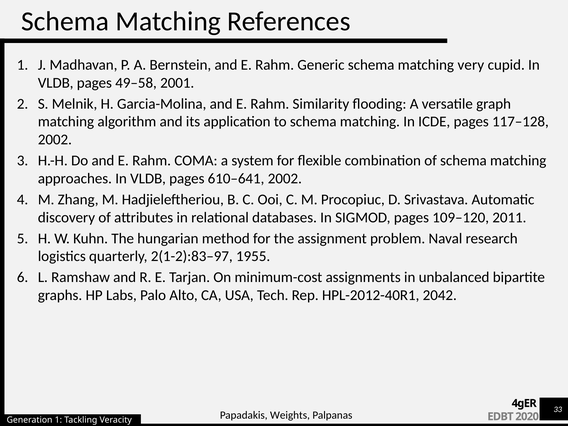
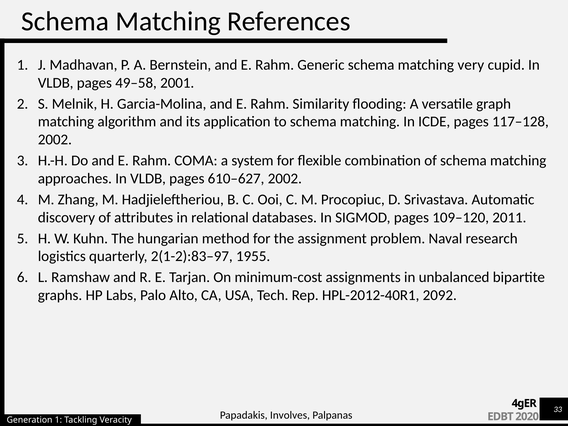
610–641: 610–641 -> 610–627
2042: 2042 -> 2092
Weights: Weights -> Involves
